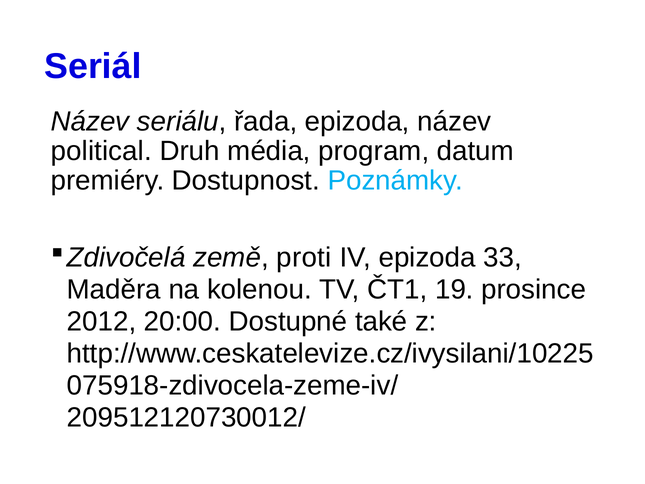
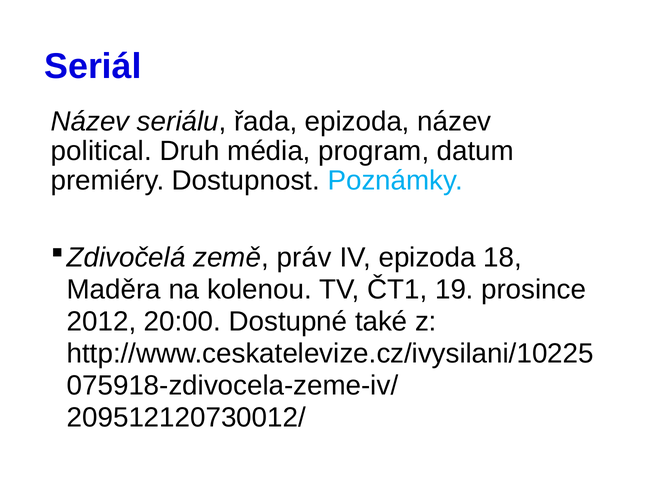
proti: proti -> práv
33: 33 -> 18
